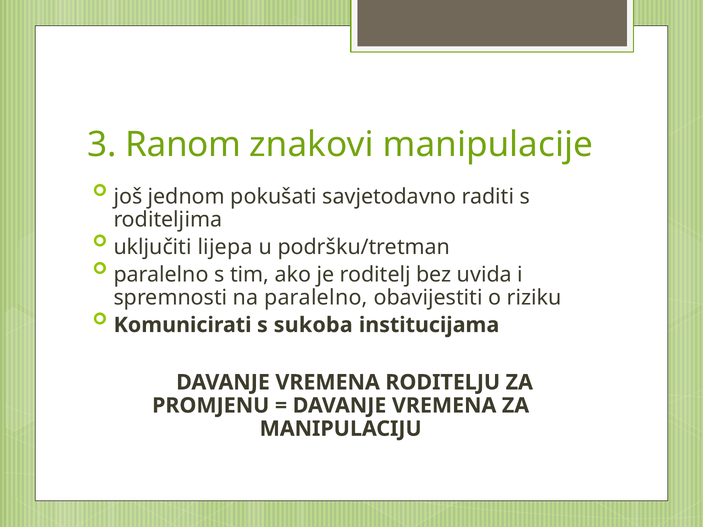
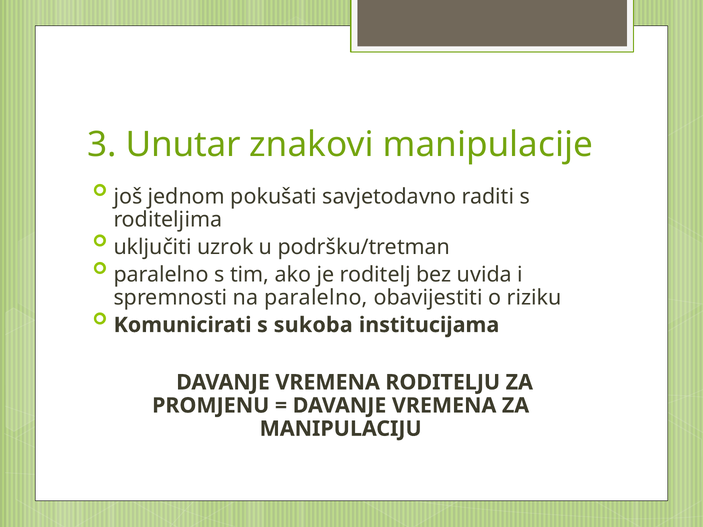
Ranom: Ranom -> Unutar
lijepa: lijepa -> uzrok
